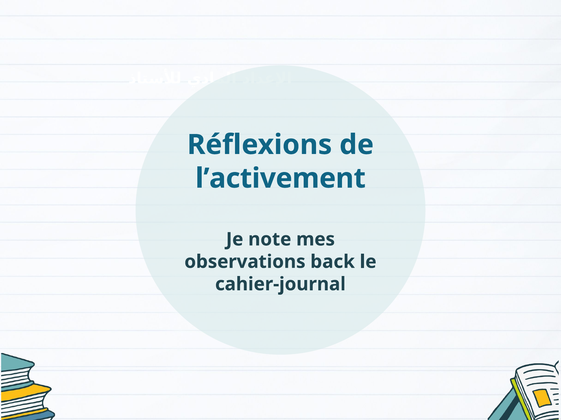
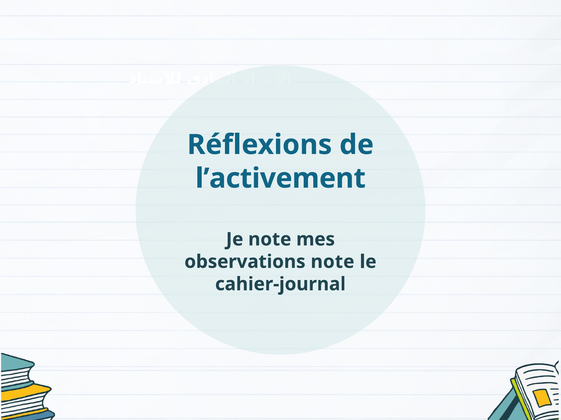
observations back: back -> note
